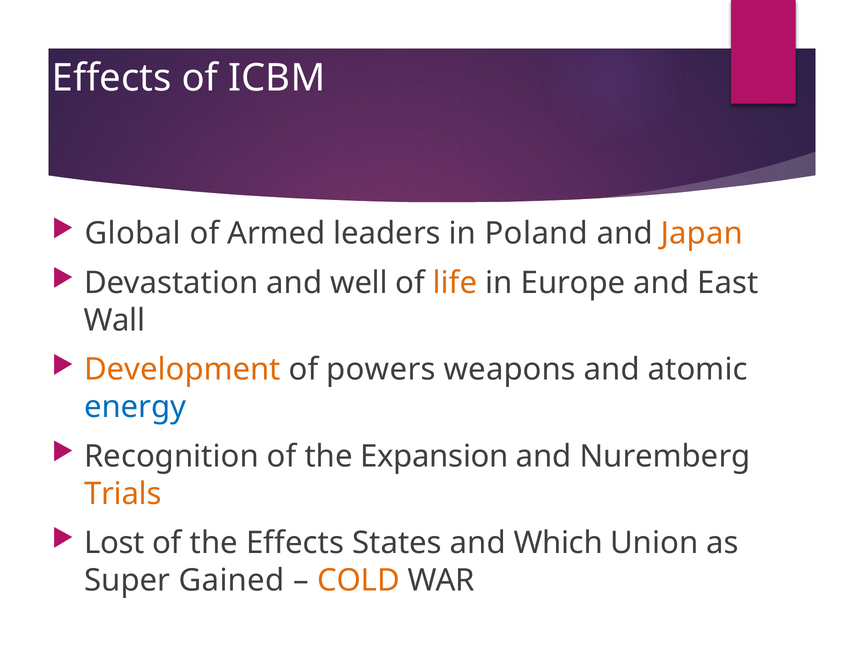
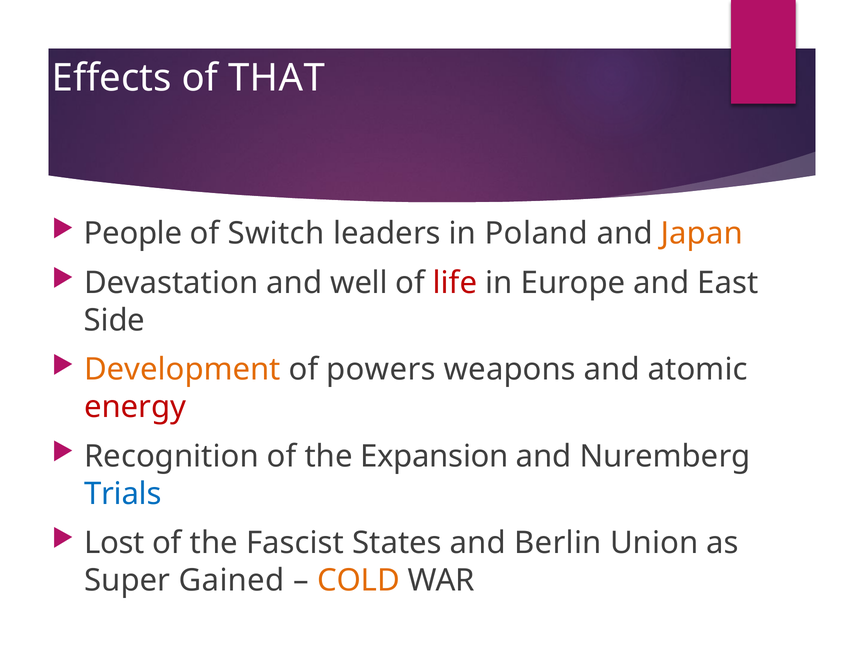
ICBM: ICBM -> THAT
Global: Global -> People
Armed: Armed -> Switch
life colour: orange -> red
Wall: Wall -> Side
energy colour: blue -> red
Trials colour: orange -> blue
the Effects: Effects -> Fascist
Which: Which -> Berlin
